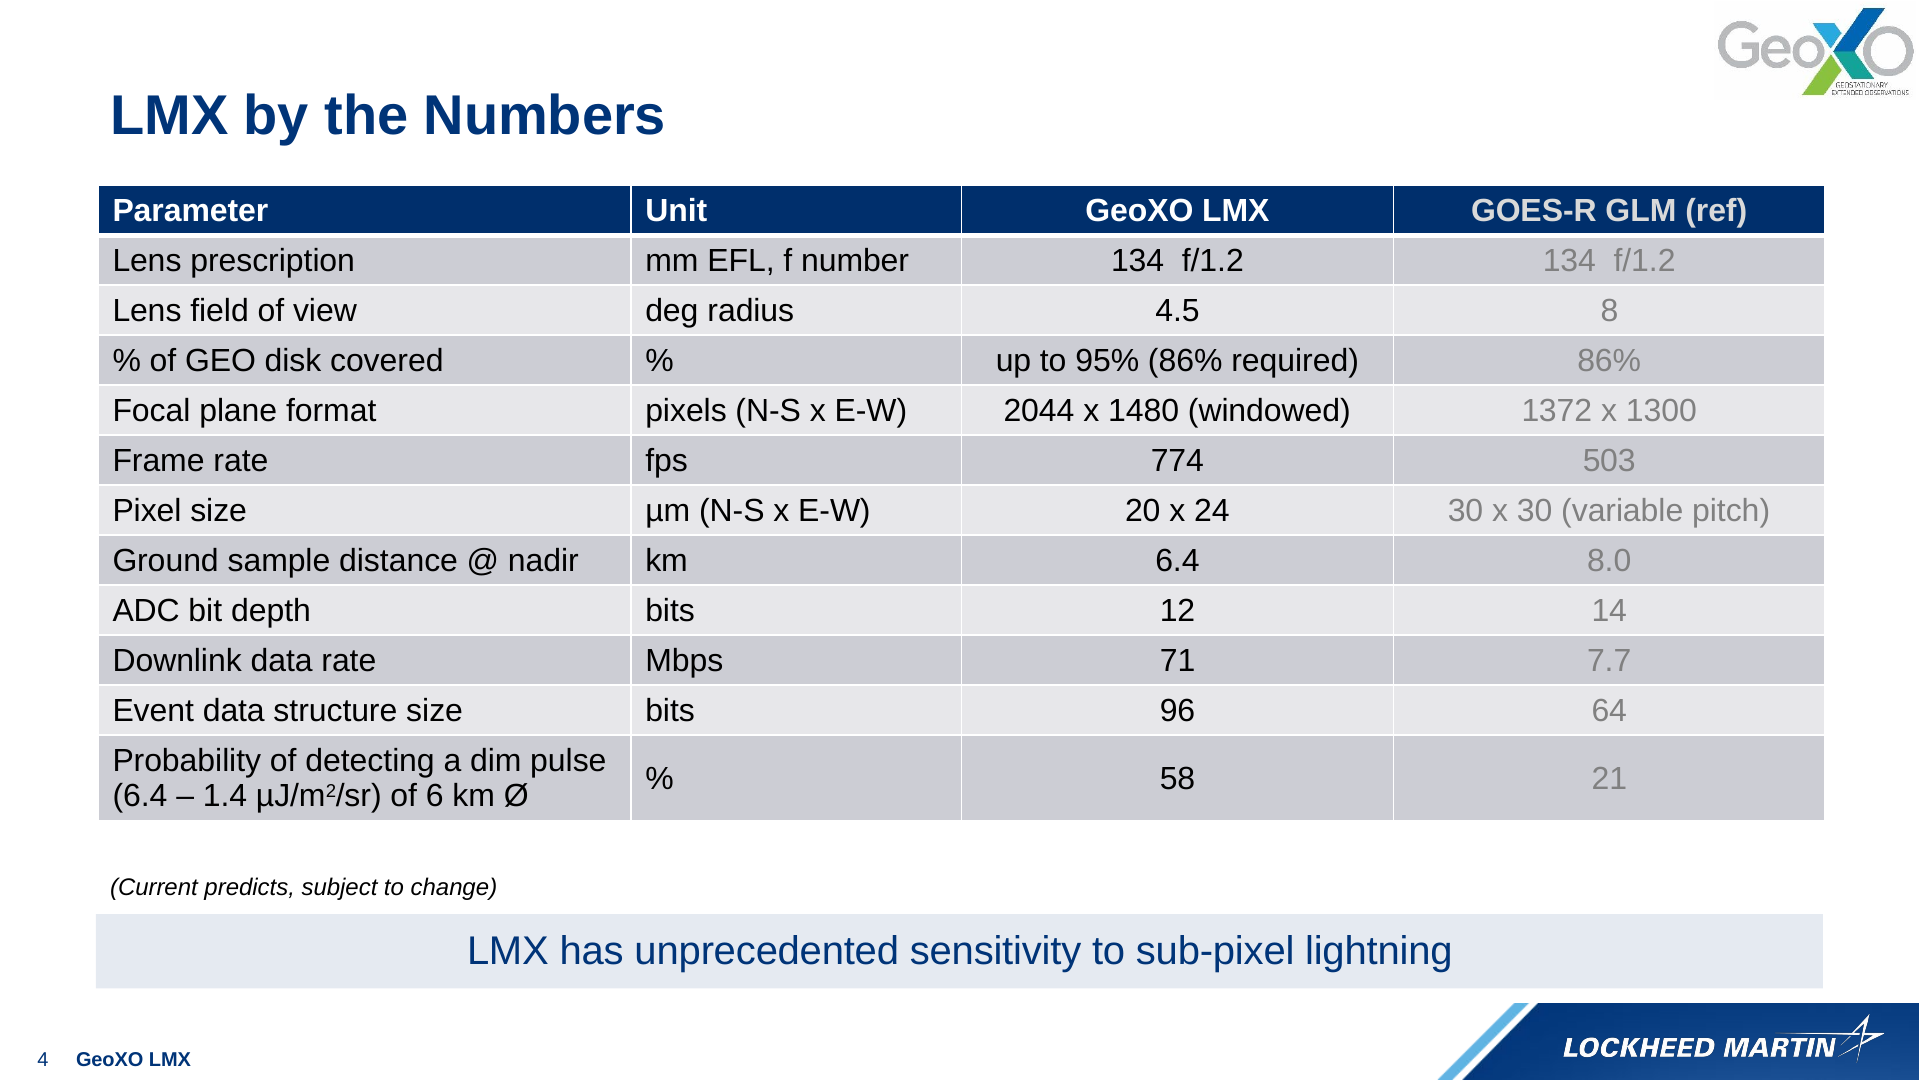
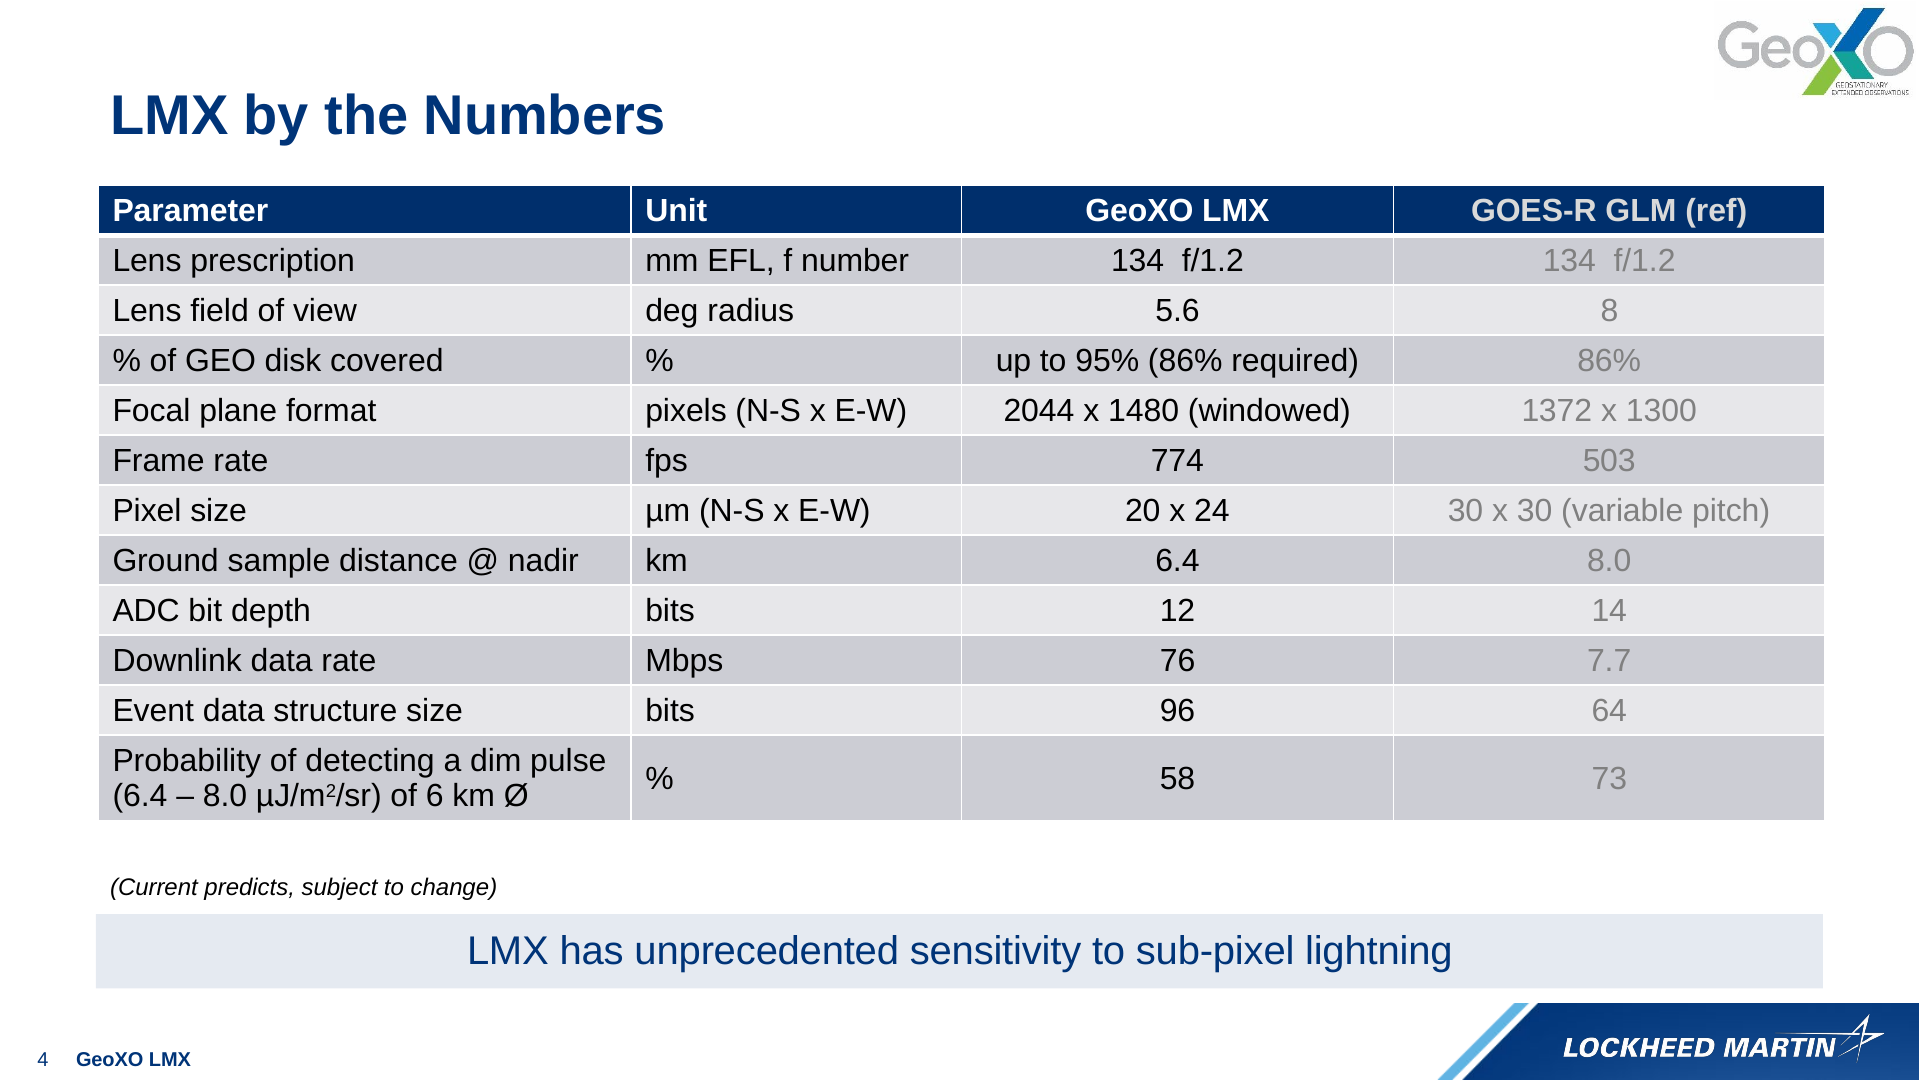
4.5: 4.5 -> 5.6
71: 71 -> 76
21: 21 -> 73
1.4 at (225, 796): 1.4 -> 8.0
